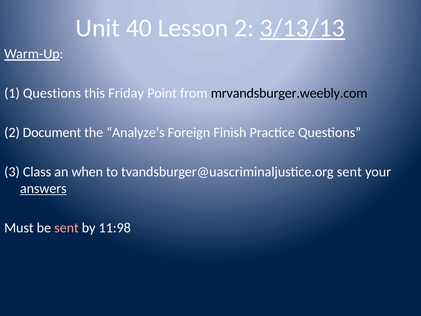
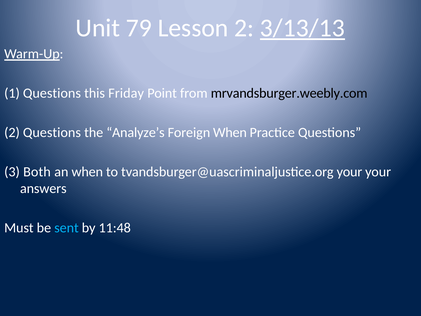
40: 40 -> 79
2 Document: Document -> Questions
Foreign Finish: Finish -> When
Class: Class -> Both
tvandsburger@uascriminaljustice.org sent: sent -> your
answers underline: present -> none
sent at (66, 228) colour: pink -> light blue
11:98: 11:98 -> 11:48
